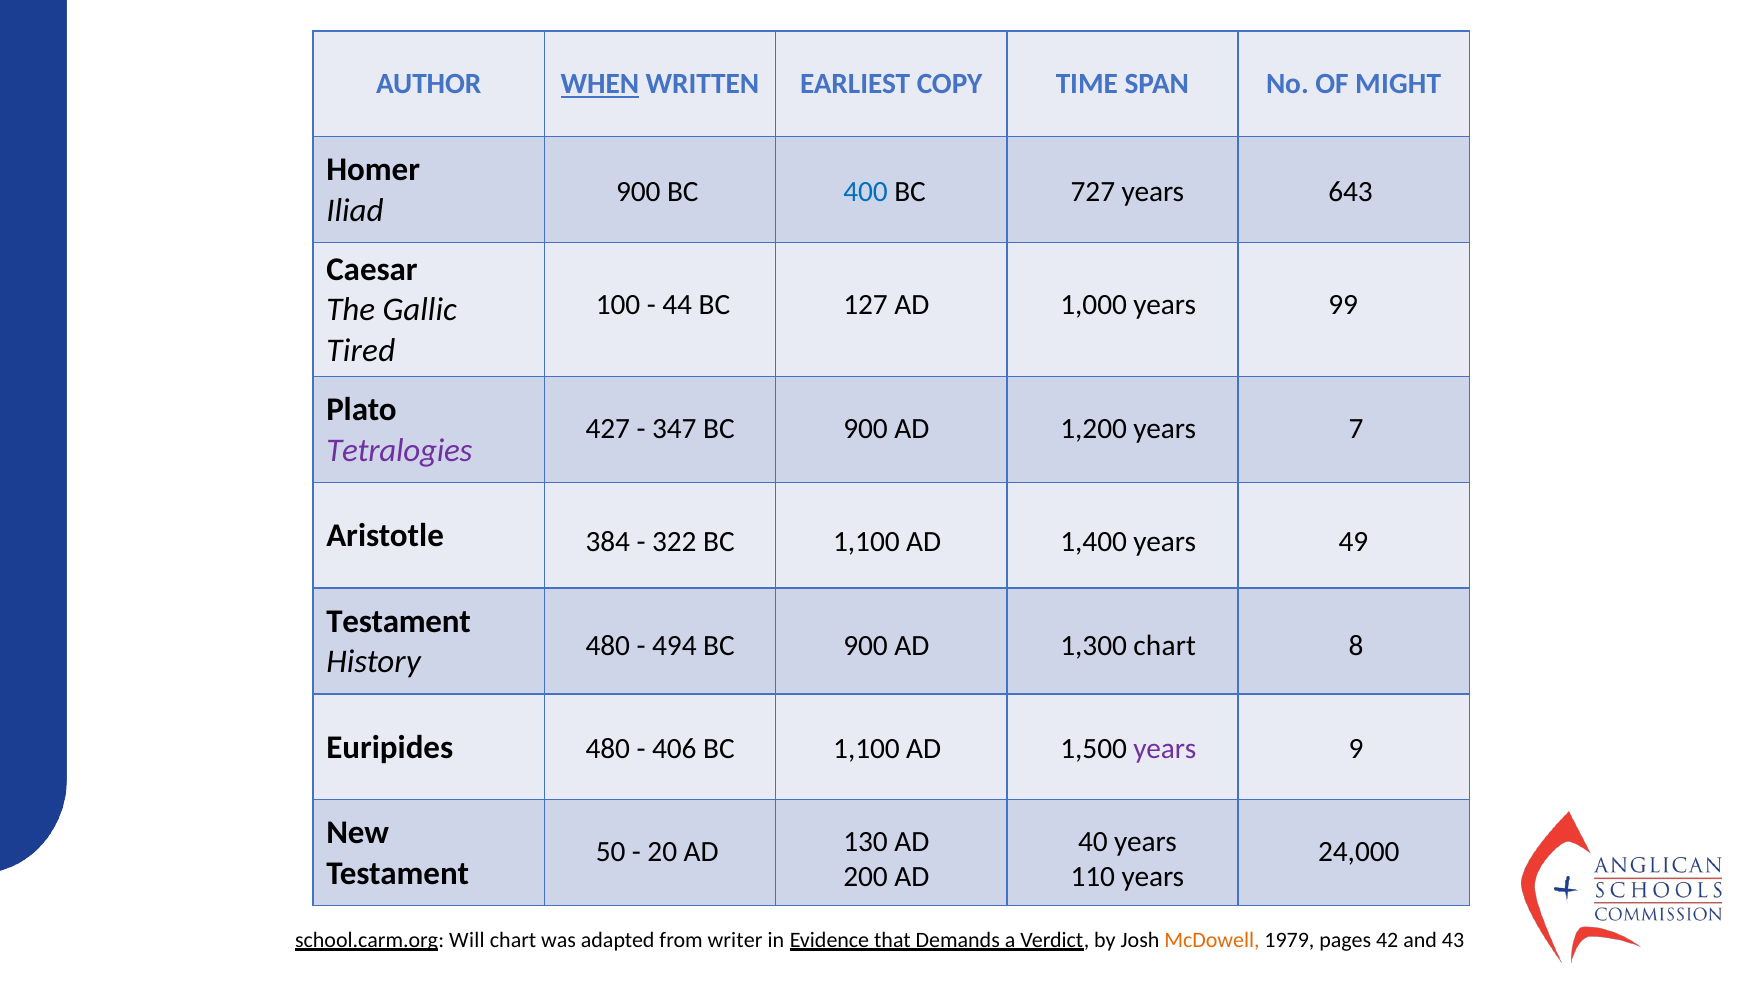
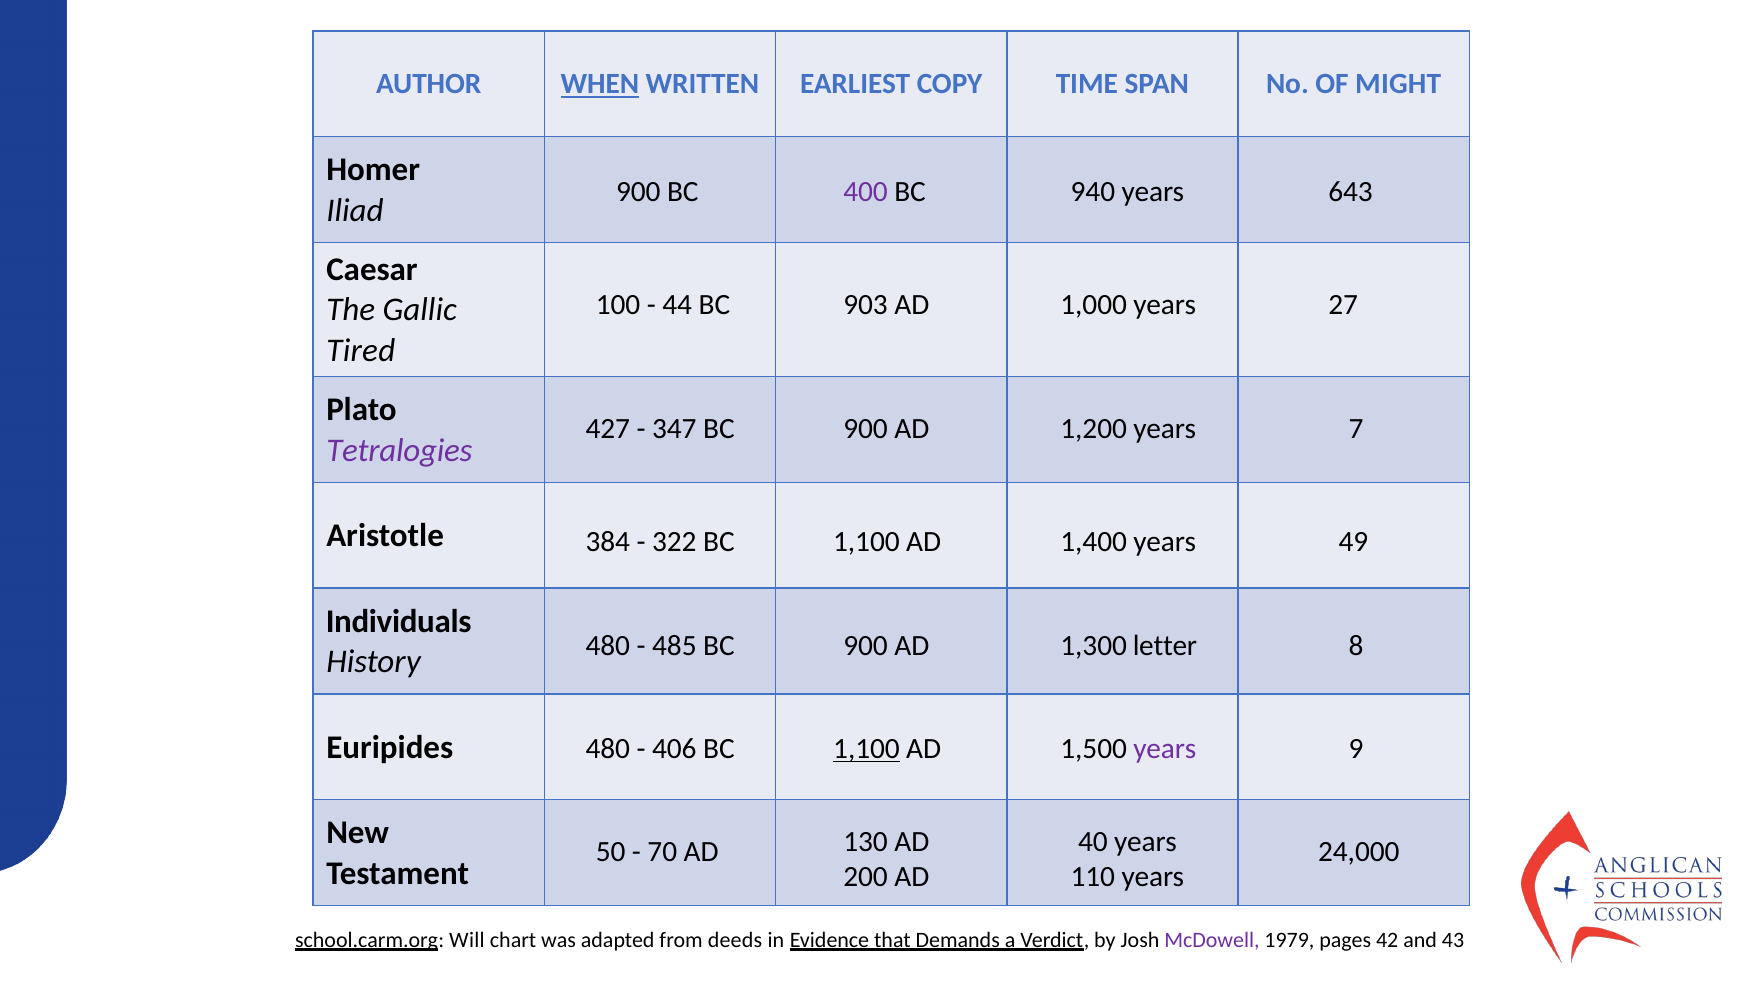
400 colour: blue -> purple
727: 727 -> 940
127: 127 -> 903
99: 99 -> 27
Testament at (399, 621): Testament -> Individuals
494: 494 -> 485
1,300 chart: chart -> letter
1,100 at (866, 749) underline: none -> present
20: 20 -> 70
writer: writer -> deeds
McDowell colour: orange -> purple
